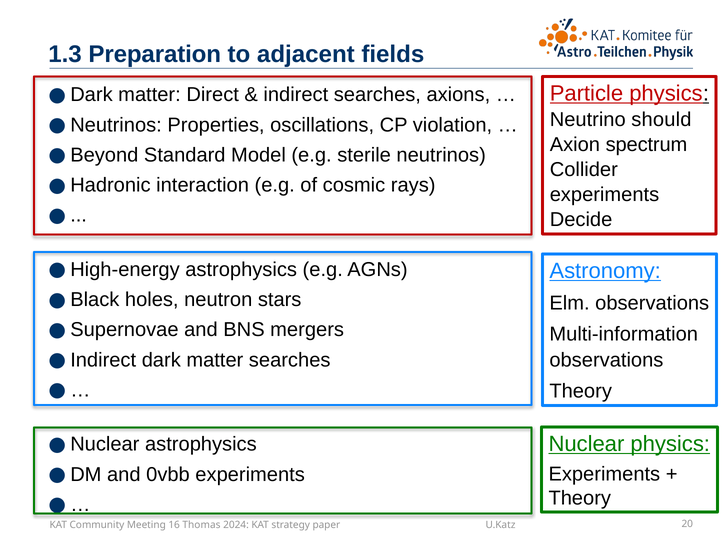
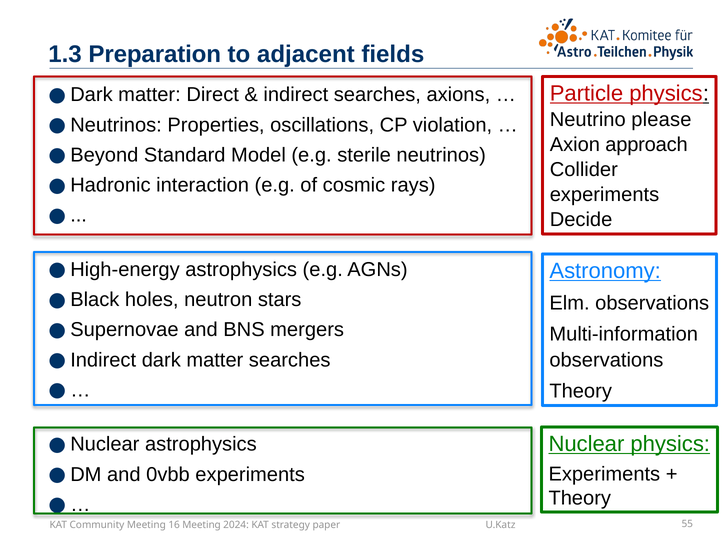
should: should -> please
spectrum: spectrum -> approach
16 Thomas: Thomas -> Meeting
20: 20 -> 55
